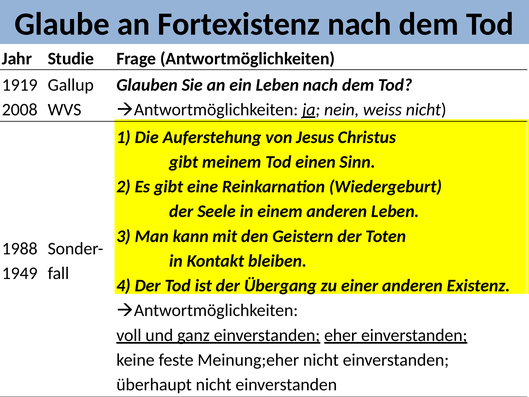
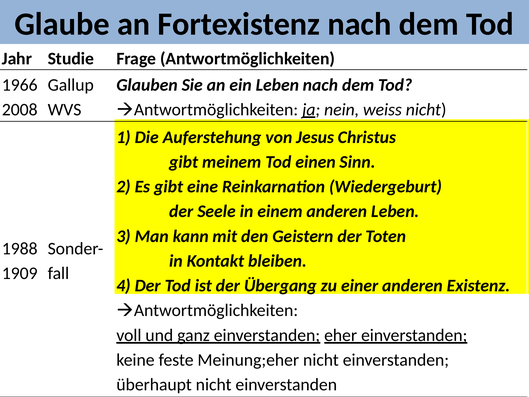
1919: 1919 -> 1966
1949: 1949 -> 1909
